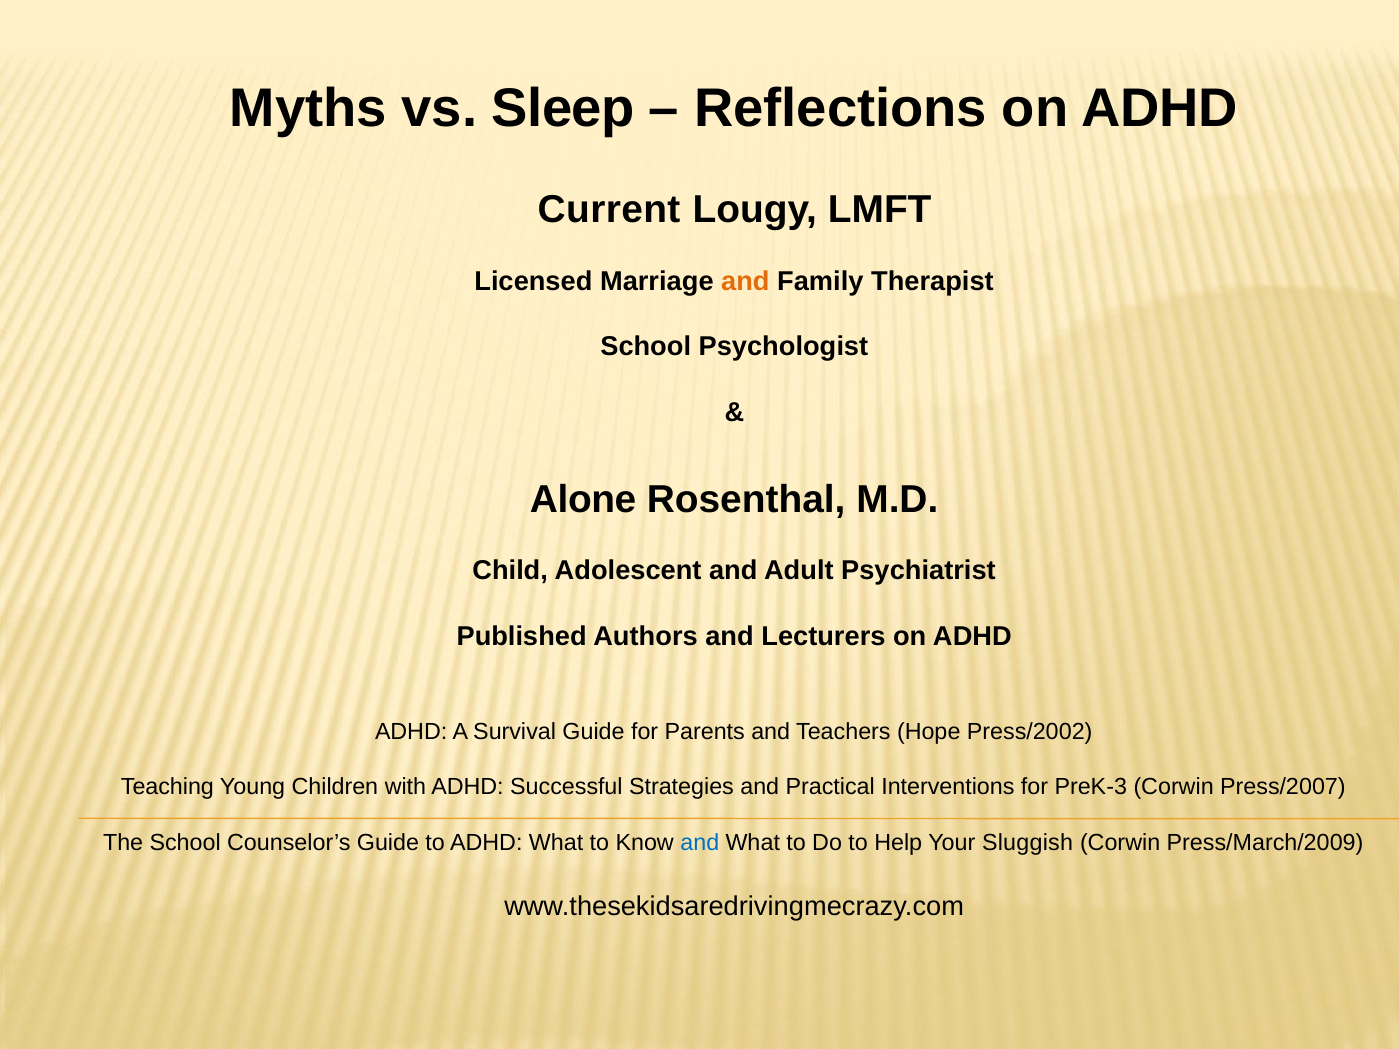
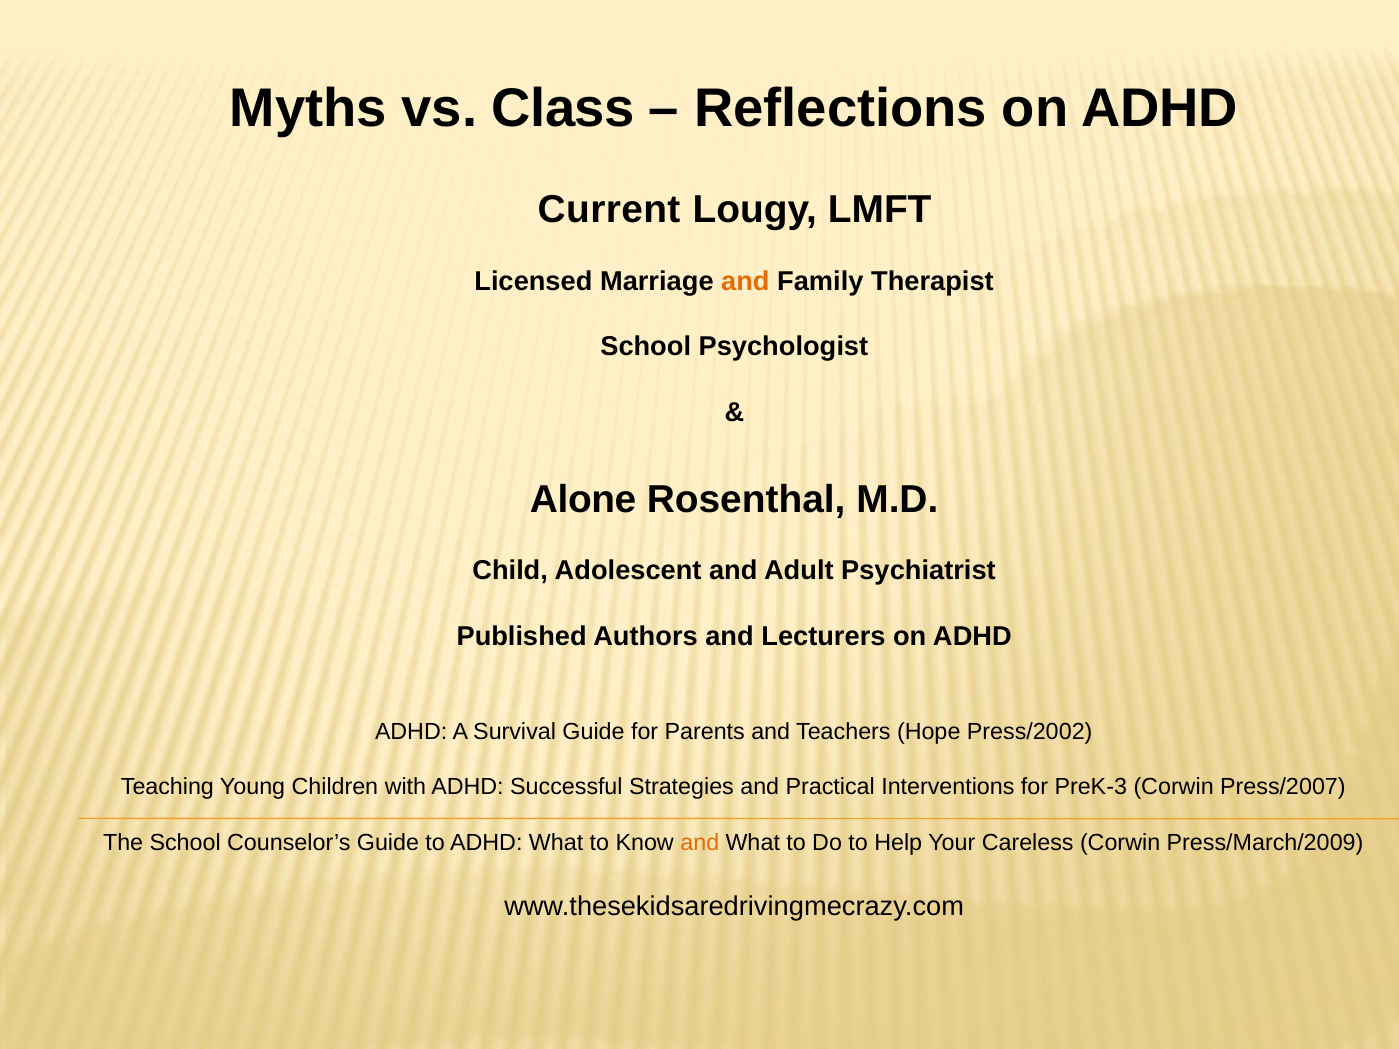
Sleep: Sleep -> Class
and at (700, 843) colour: blue -> orange
Sluggish: Sluggish -> Careless
